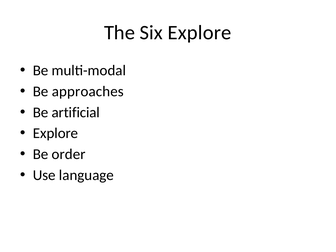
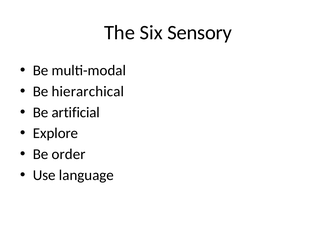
Six Explore: Explore -> Sensory
approaches: approaches -> hierarchical
